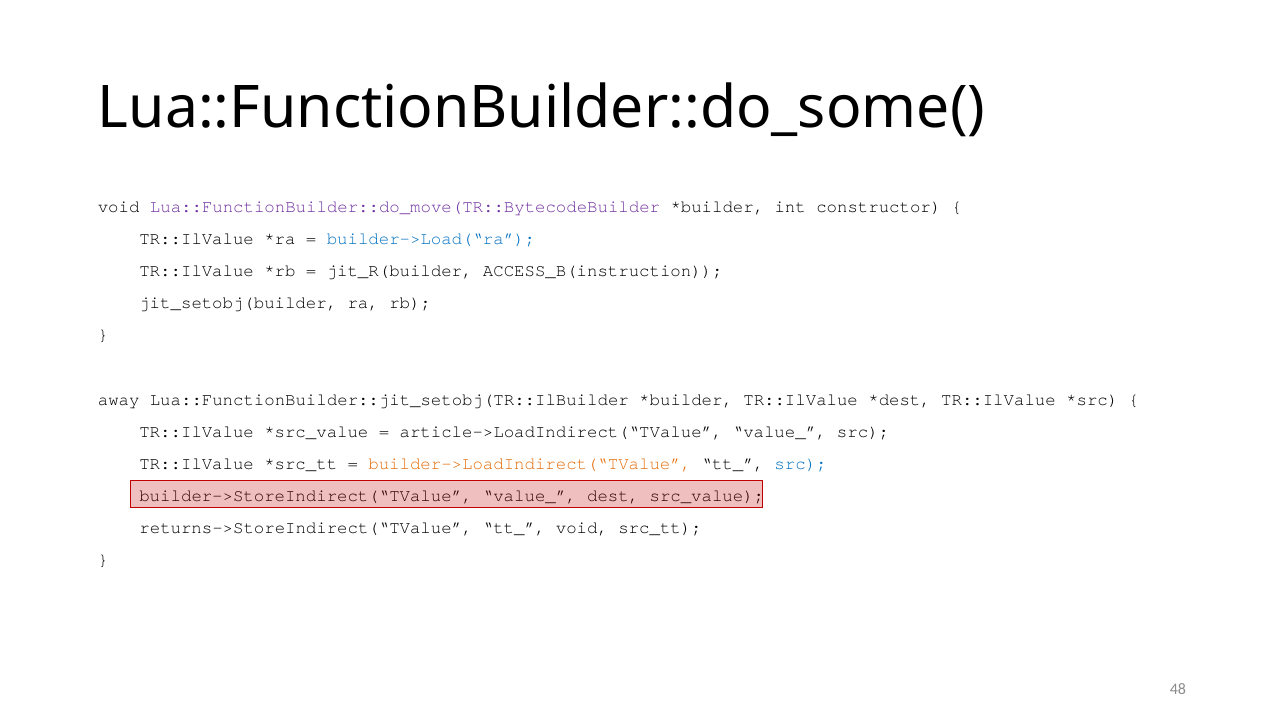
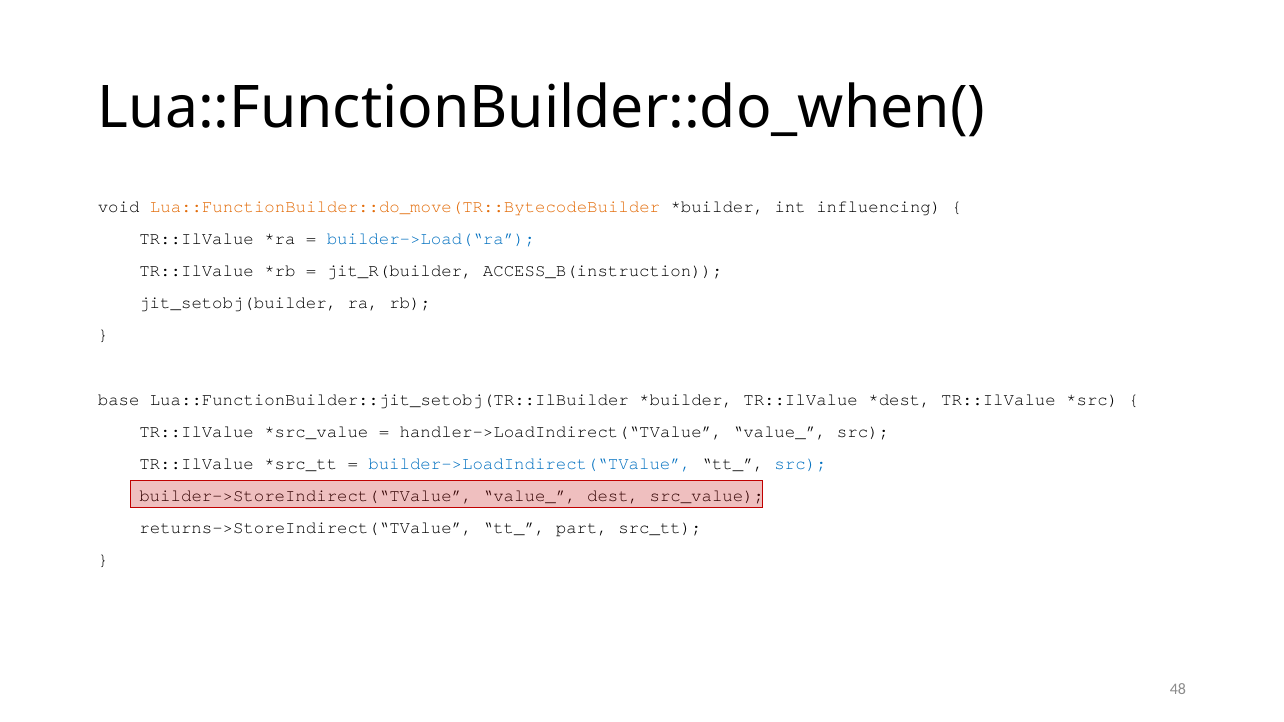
Lua::FunctionBuilder::do_some(: Lua::FunctionBuilder::do_some( -> Lua::FunctionBuilder::do_when(
Lua::FunctionBuilder::do_move(TR::BytecodeBuilder colour: purple -> orange
constructor: constructor -> influencing
away: away -> base
article->LoadIndirect(“TValue: article->LoadIndirect(“TValue -> handler->LoadIndirect(“TValue
builder->LoadIndirect(“TValue colour: orange -> blue
tt_ void: void -> part
